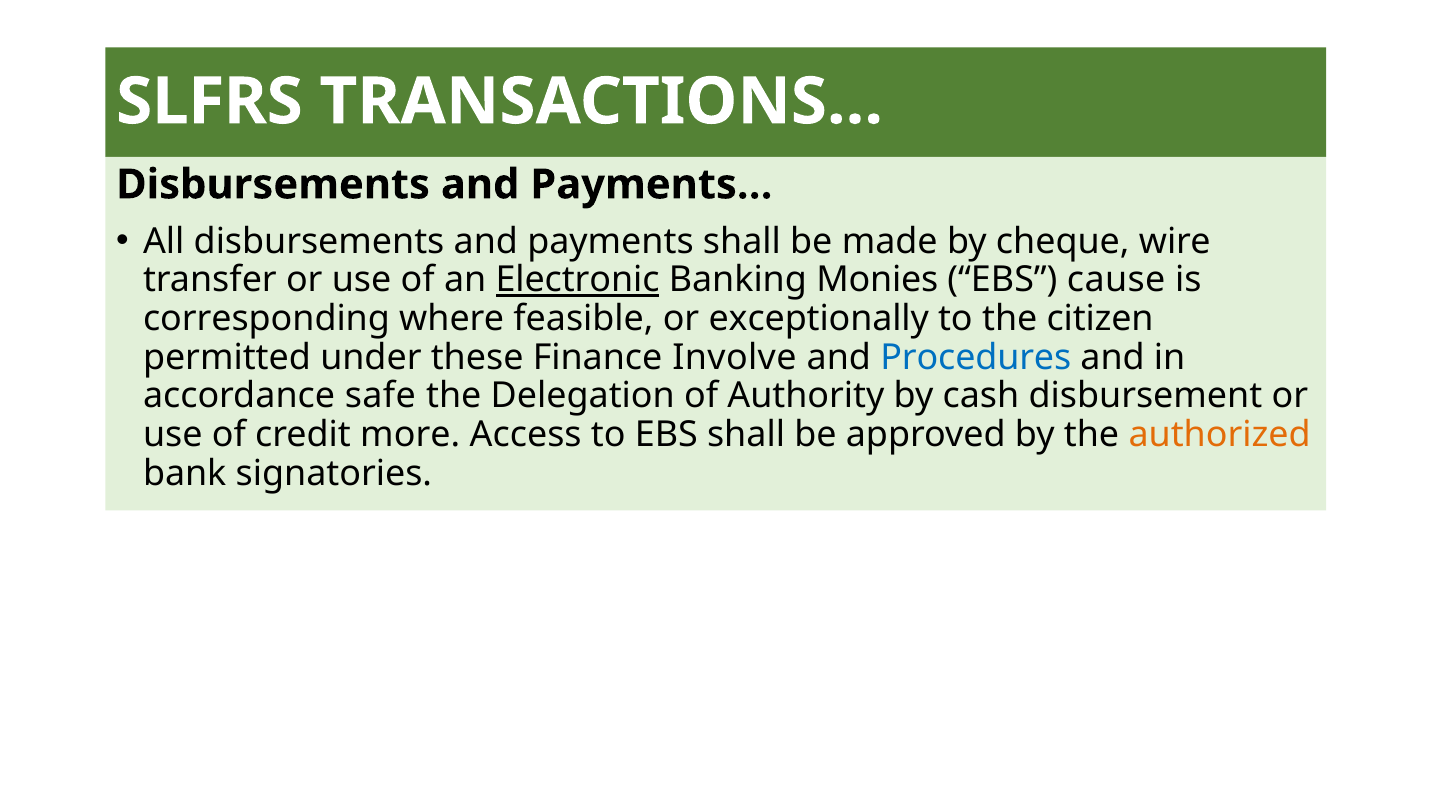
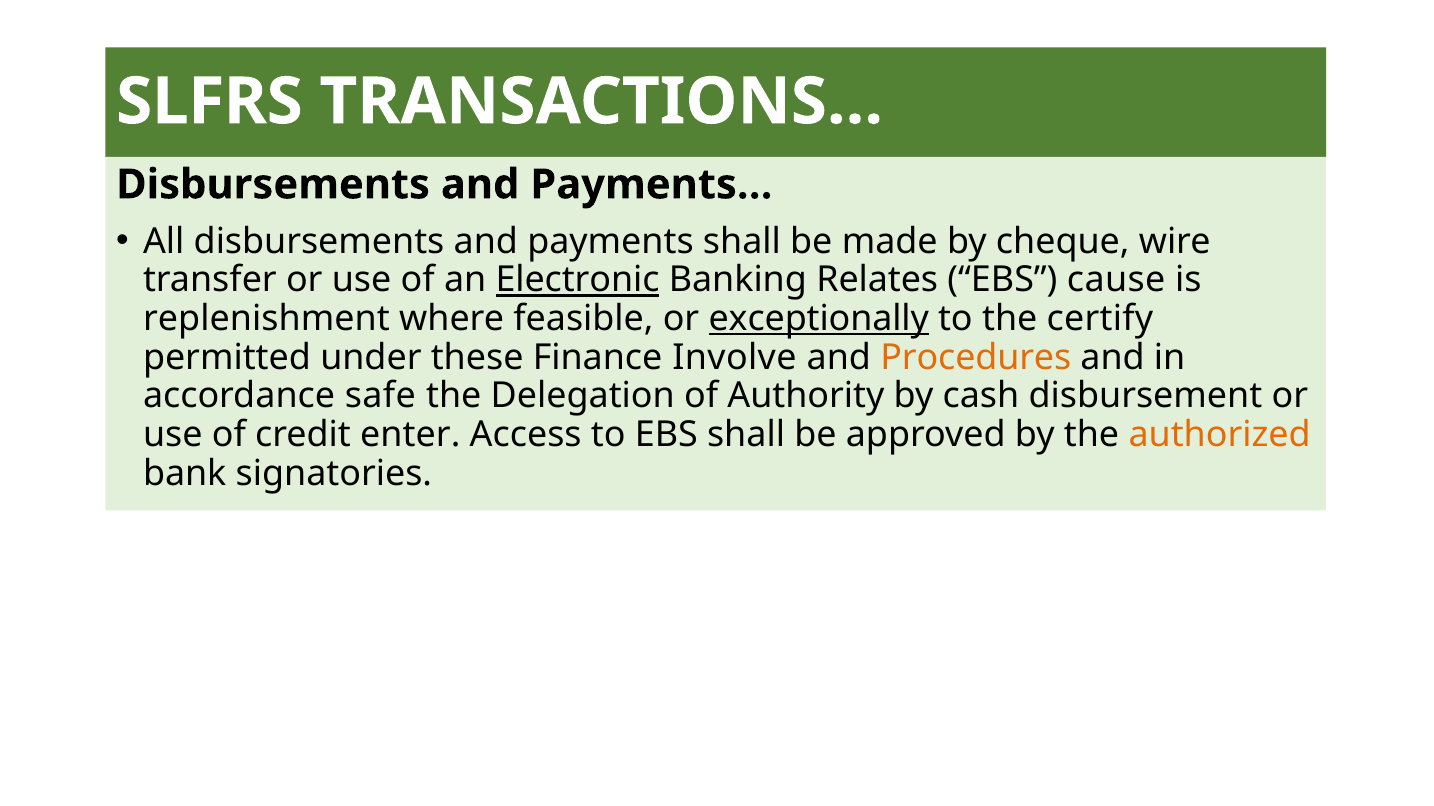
Monies: Monies -> Relates
corresponding: corresponding -> replenishment
exceptionally underline: none -> present
citizen: citizen -> certify
Procedures colour: blue -> orange
more: more -> enter
